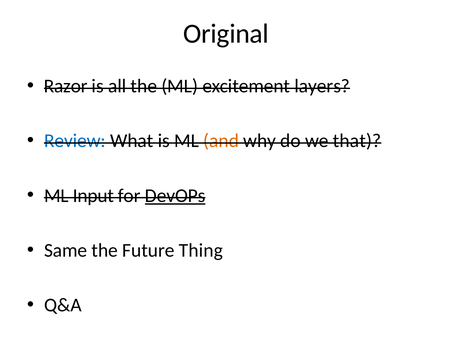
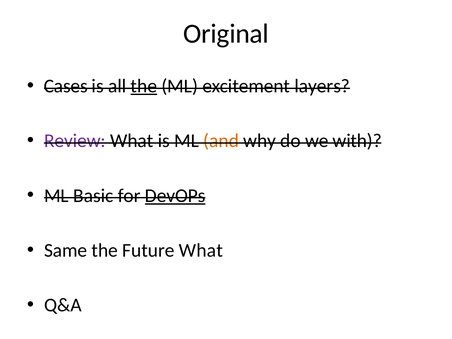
Razor: Razor -> Cases
the at (144, 86) underline: none -> present
Review colour: blue -> purple
that: that -> with
Input: Input -> Basic
Future Thing: Thing -> What
